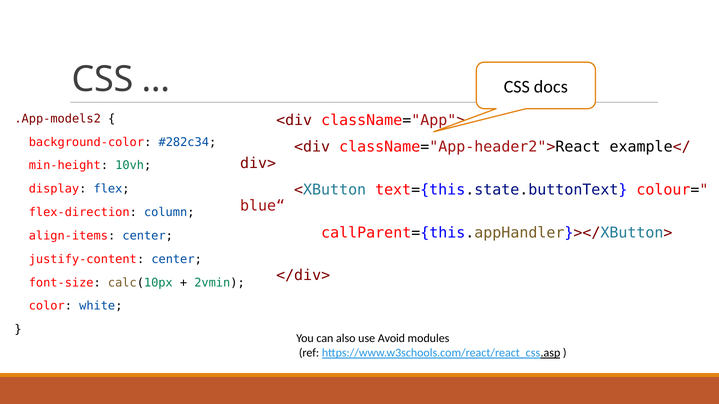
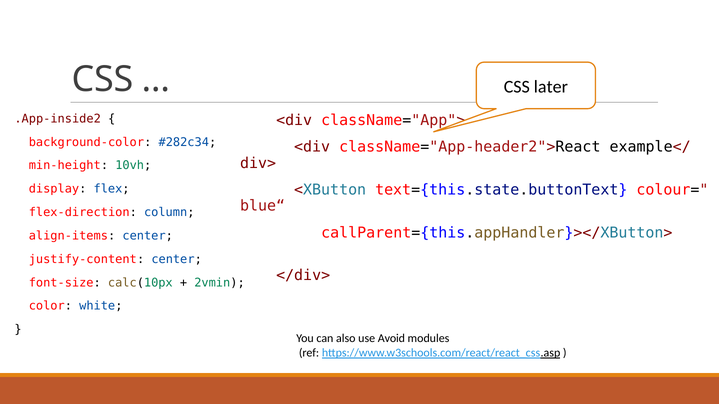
docs: docs -> later
.App-models2: .App-models2 -> .App-inside2
